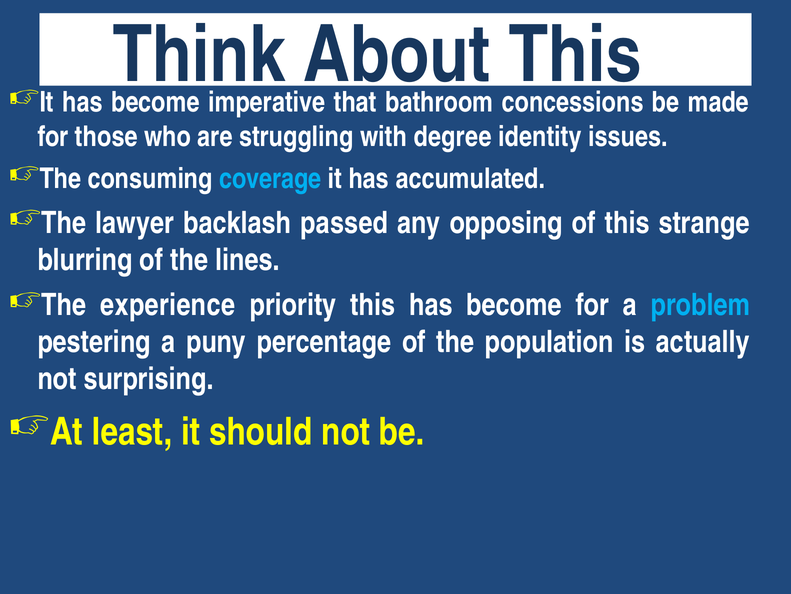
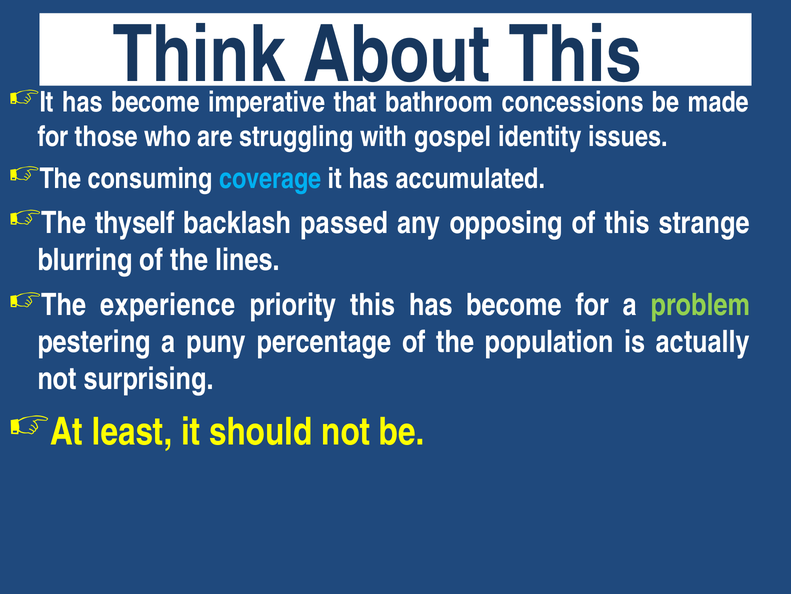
degree: degree -> gospel
lawyer: lawyer -> thyself
problem colour: light blue -> light green
